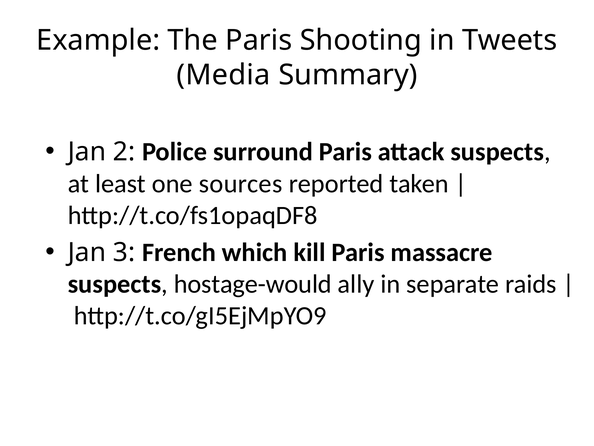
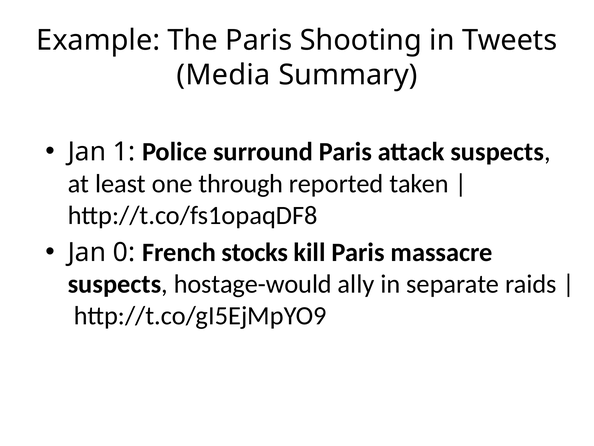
2: 2 -> 1
sources: sources -> through
3: 3 -> 0
which: which -> stocks
